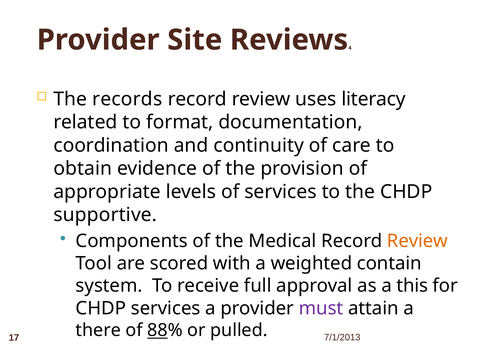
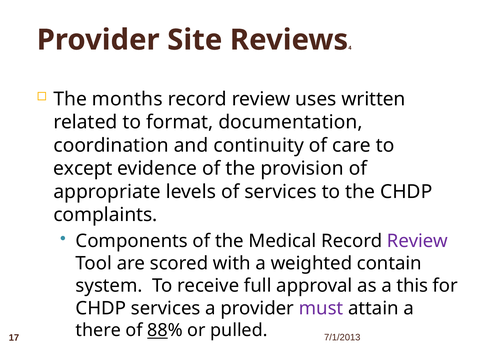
records: records -> months
literacy: literacy -> written
obtain: obtain -> except
supportive: supportive -> complaints
Review at (417, 241) colour: orange -> purple
